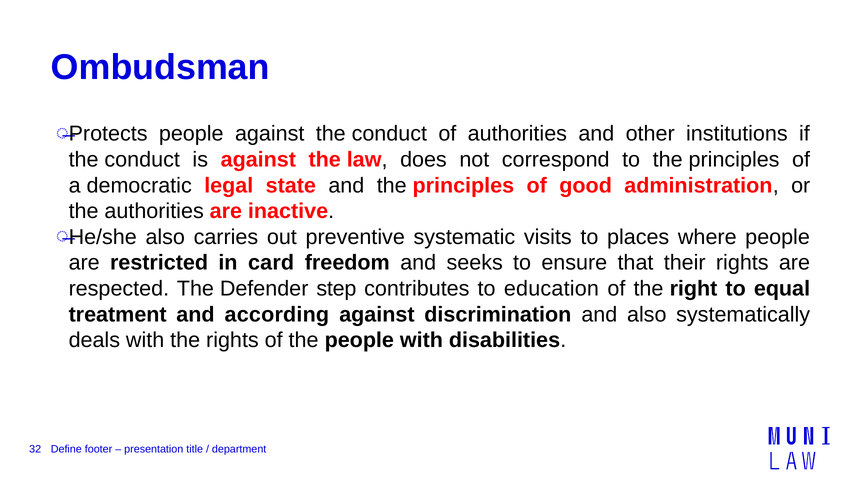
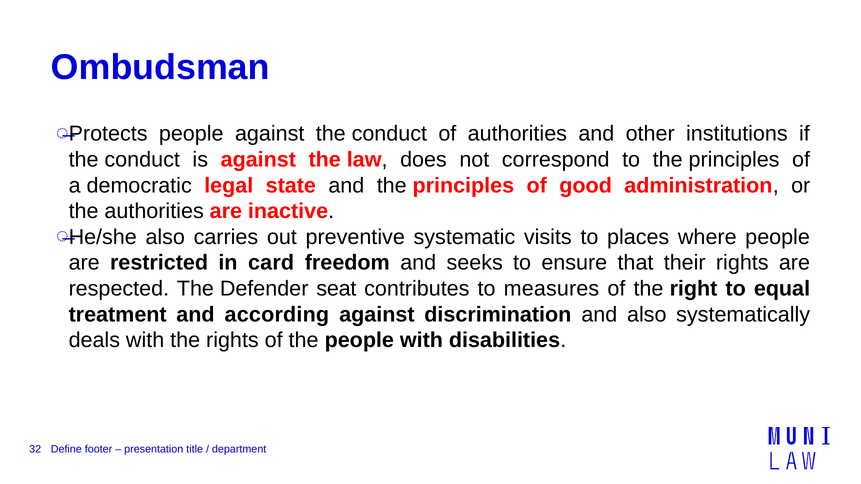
step: step -> seat
education: education -> measures
